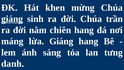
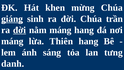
đời at (20, 30) underline: none -> present
nằm chiên: chiên -> máng
lừa Giáng: Giáng -> Thiên
